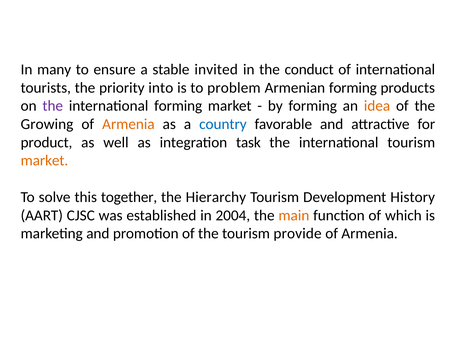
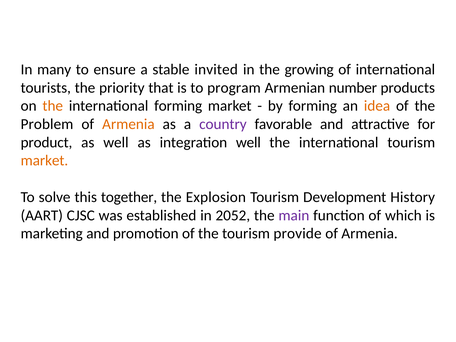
conduct: conduct -> growing
into: into -> that
problem: problem -> program
Armenian forming: forming -> number
the at (53, 106) colour: purple -> orange
Growing: Growing -> Problem
country colour: blue -> purple
integration task: task -> well
Hierarchy: Hierarchy -> Explosion
2004: 2004 -> 2052
main colour: orange -> purple
